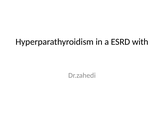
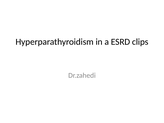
with: with -> clips
